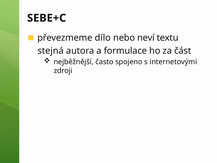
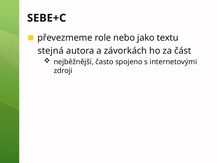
dílo: dílo -> role
neví: neví -> jako
formulace: formulace -> závorkách
